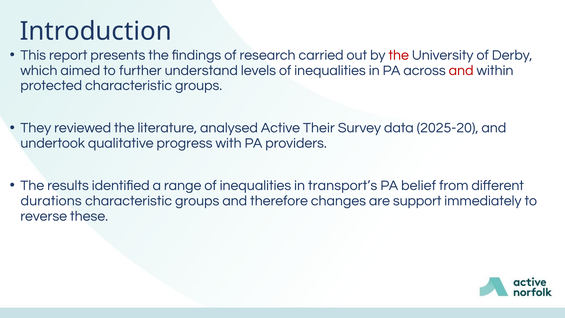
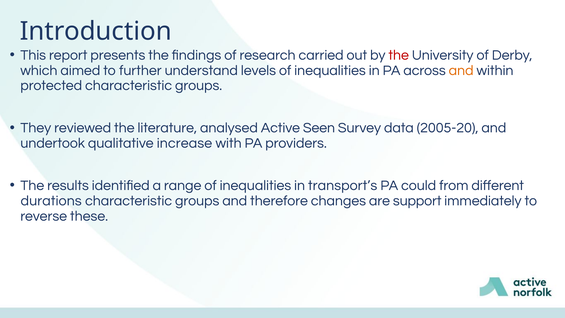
and at (461, 70) colour: red -> orange
Their: Their -> Seen
2025-20: 2025-20 -> 2005-20
progress: progress -> increase
belief: belief -> could
